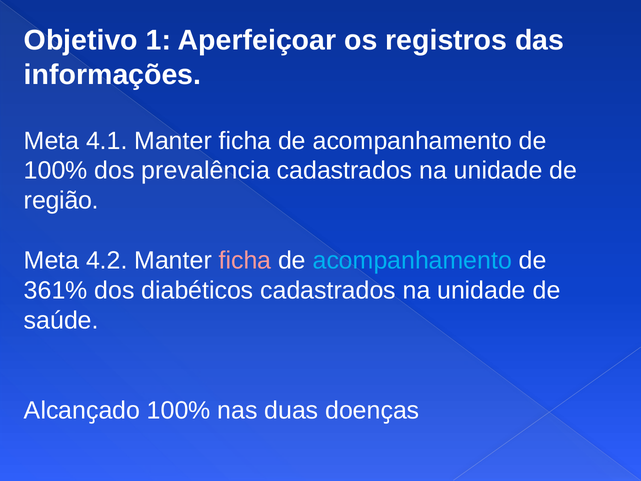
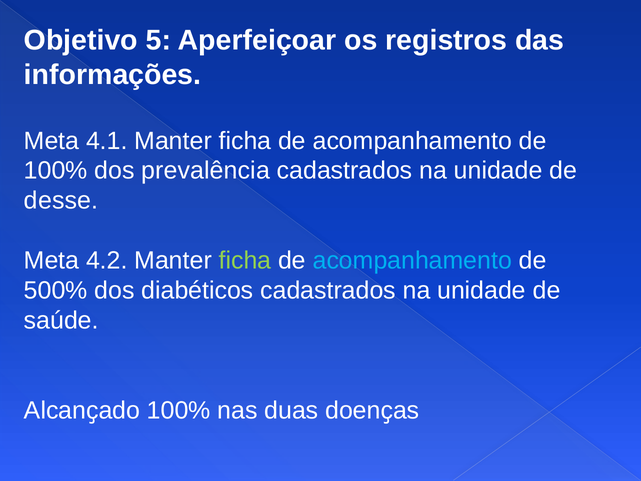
1: 1 -> 5
região: região -> desse
ficha at (245, 260) colour: pink -> light green
361%: 361% -> 500%
